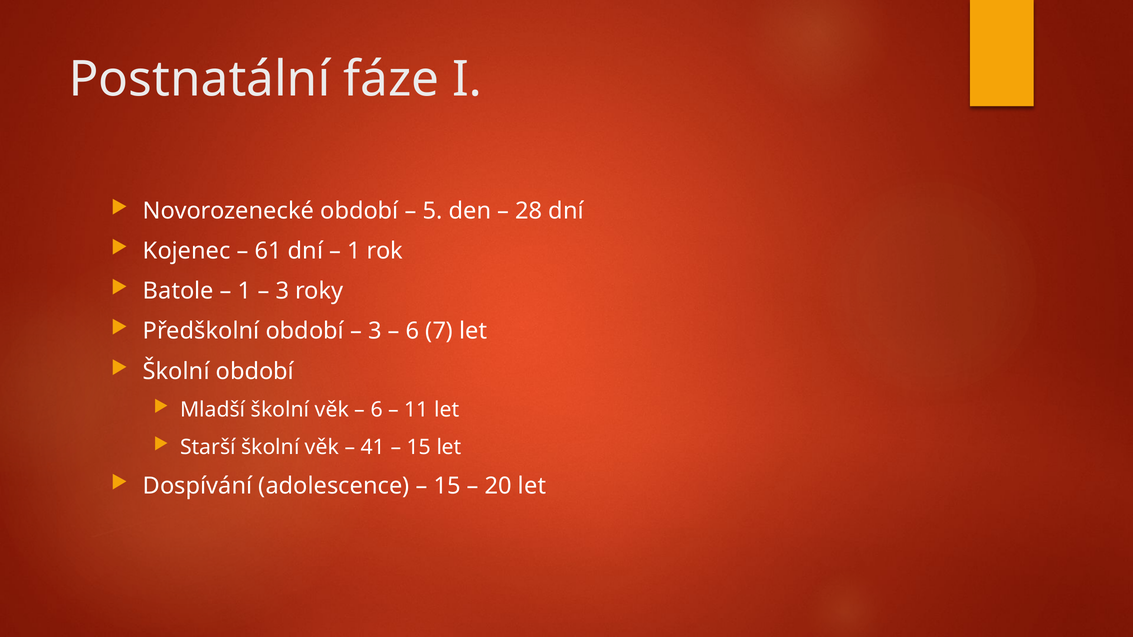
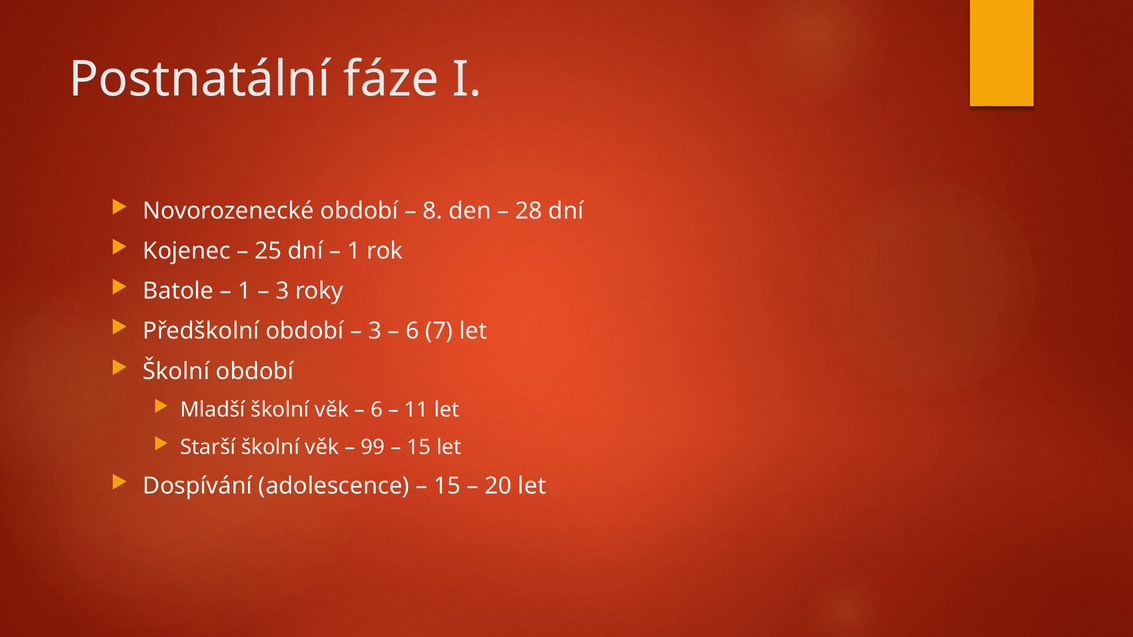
5: 5 -> 8
61: 61 -> 25
41: 41 -> 99
